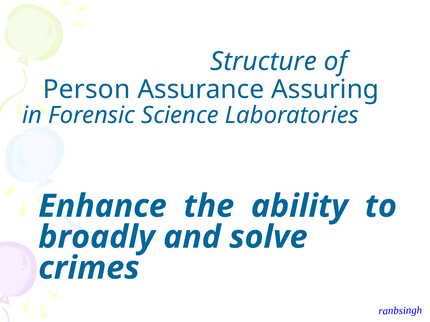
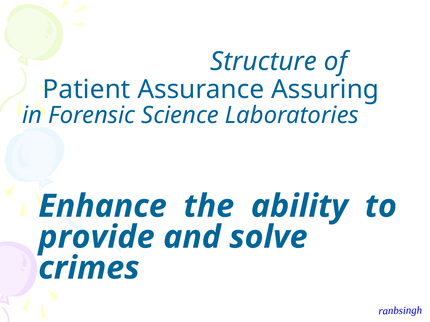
Person: Person -> Patient
broadly: broadly -> provide
